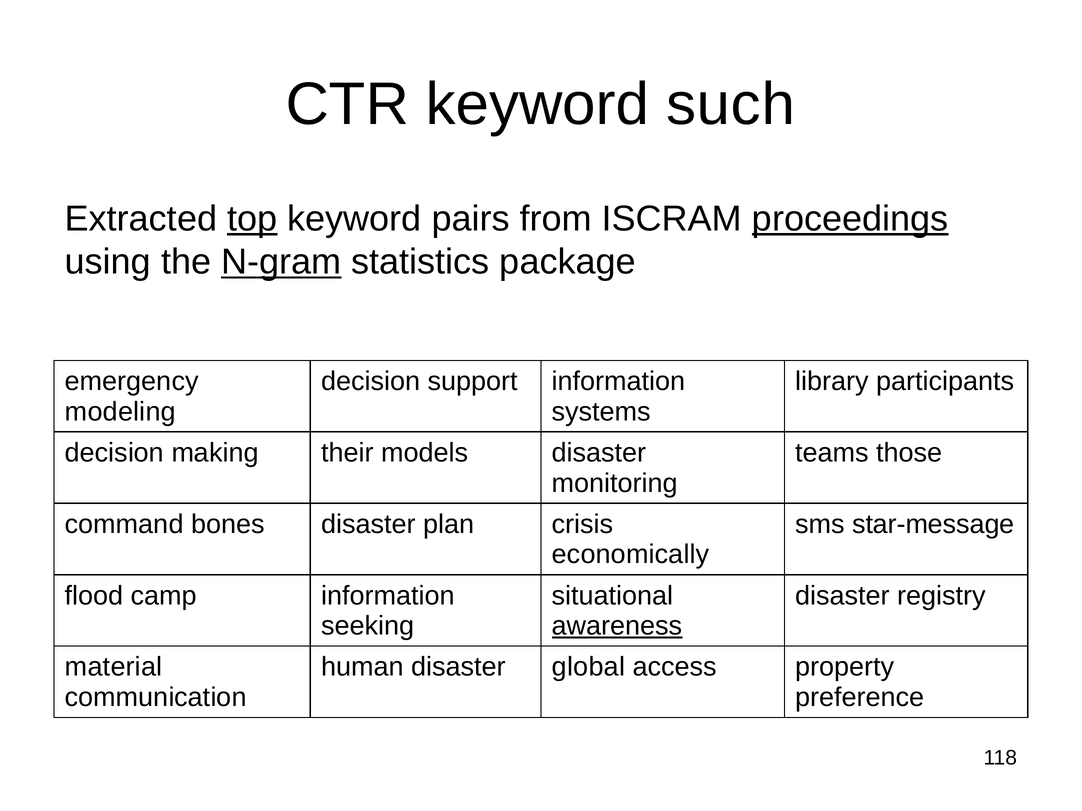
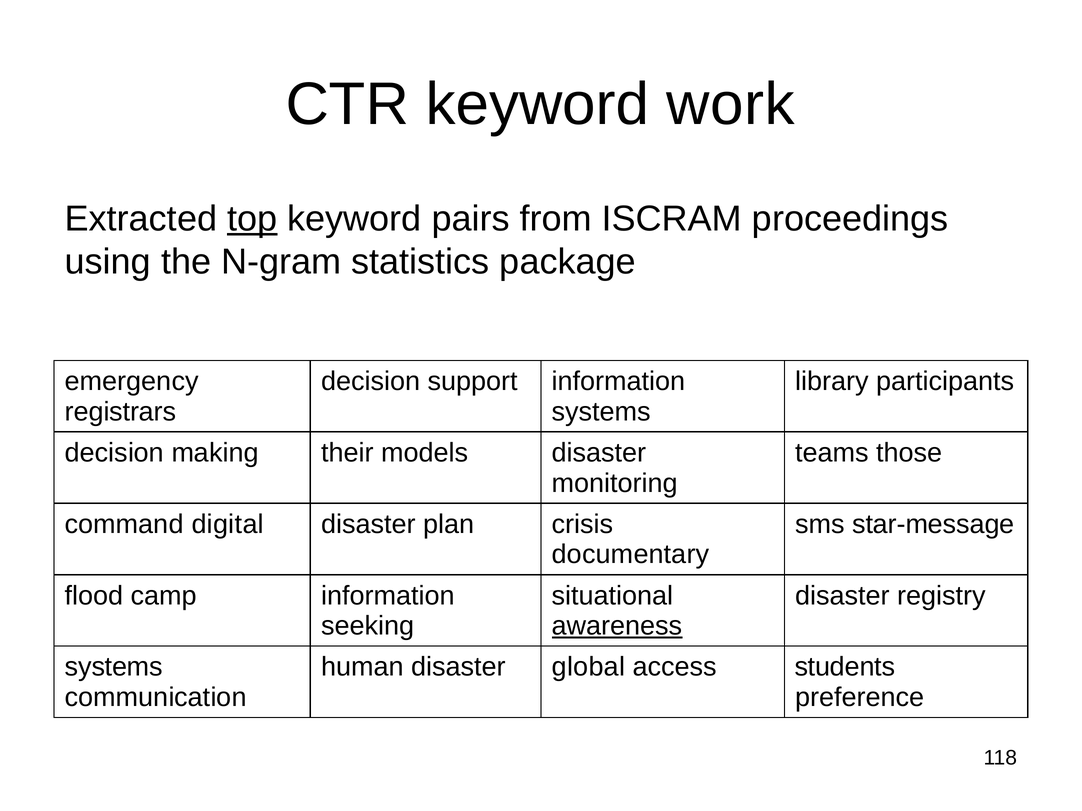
such: such -> work
proceedings underline: present -> none
N-gram underline: present -> none
modeling: modeling -> registrars
bones: bones -> digital
economically: economically -> documentary
material at (114, 667): material -> systems
property: property -> students
